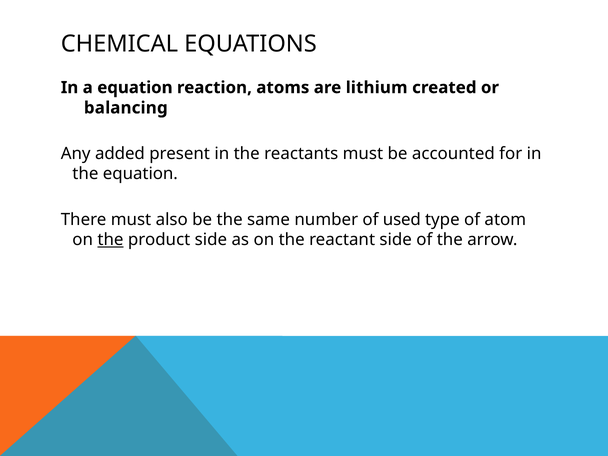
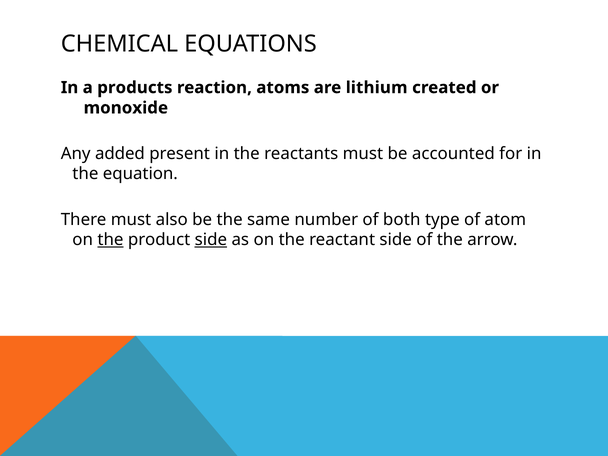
a equation: equation -> products
balancing: balancing -> monoxide
used: used -> both
side at (211, 240) underline: none -> present
